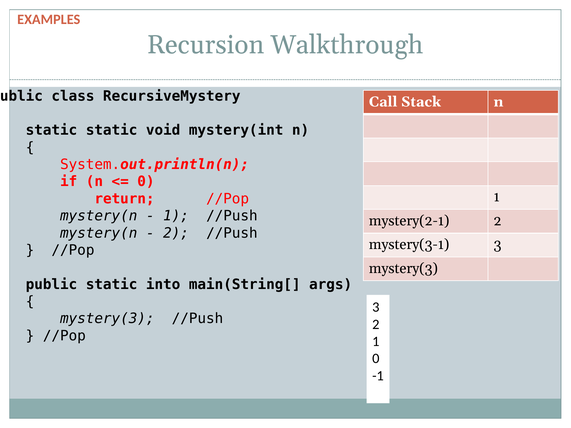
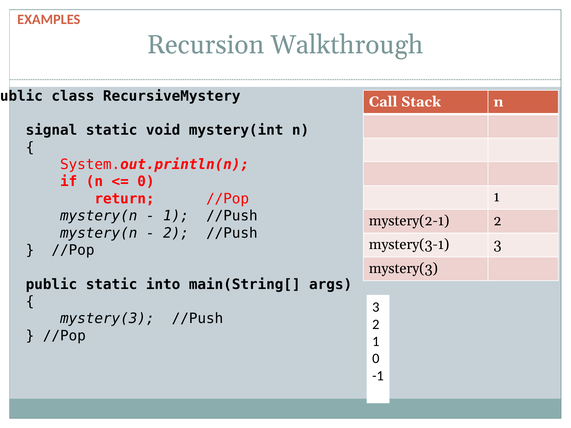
static at (51, 130): static -> signal
